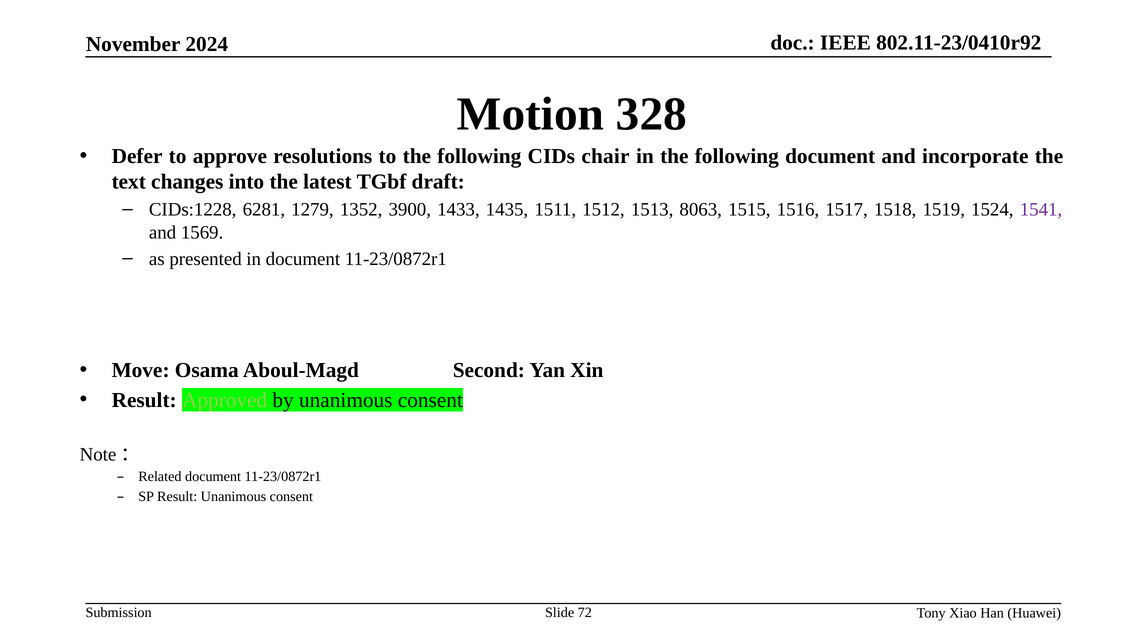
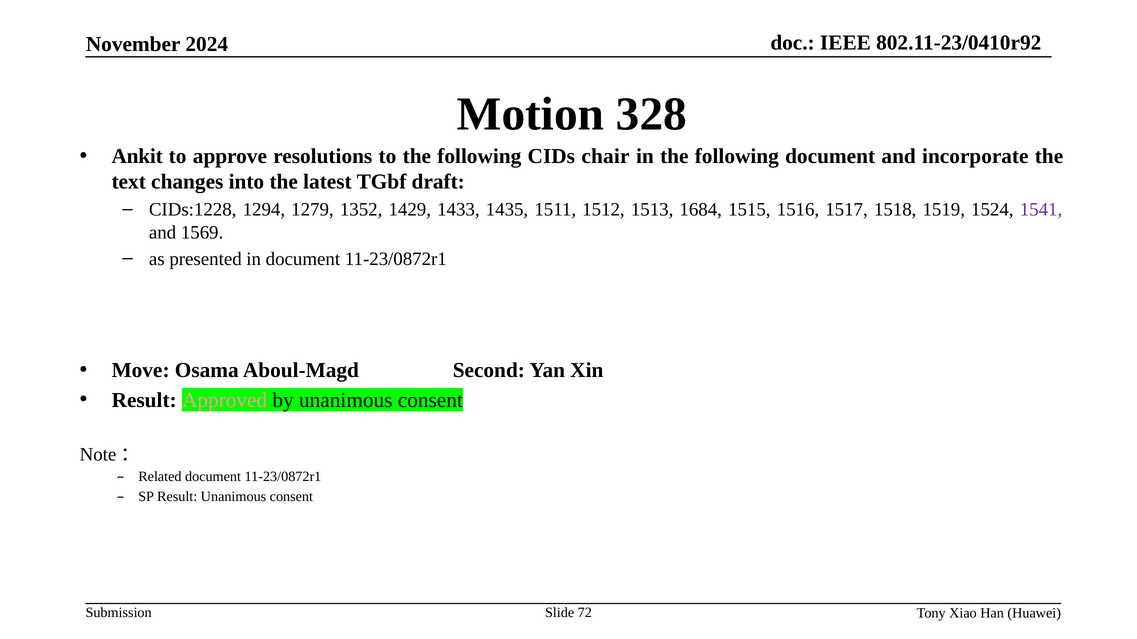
Defer: Defer -> Ankit
6281: 6281 -> 1294
3900: 3900 -> 1429
8063: 8063 -> 1684
Approved colour: light green -> pink
